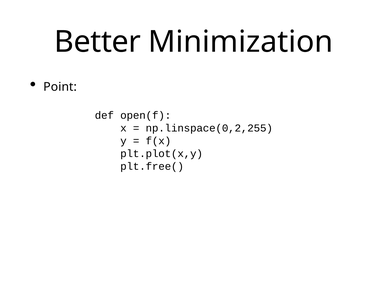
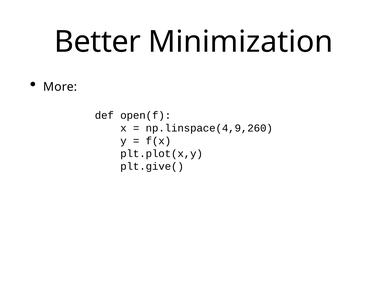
Point: Point -> More
np.linspace(0,2,255: np.linspace(0,2,255 -> np.linspace(4,9,260
plt.free(: plt.free( -> plt.give(
